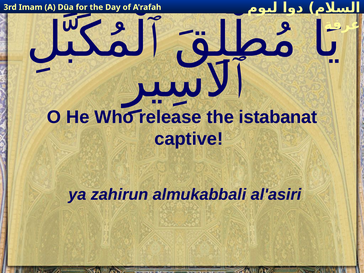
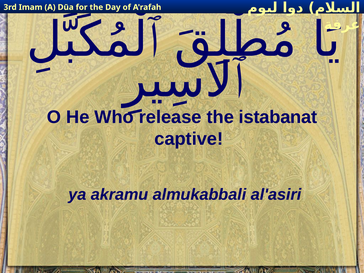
zahirun: zahirun -> akramu
